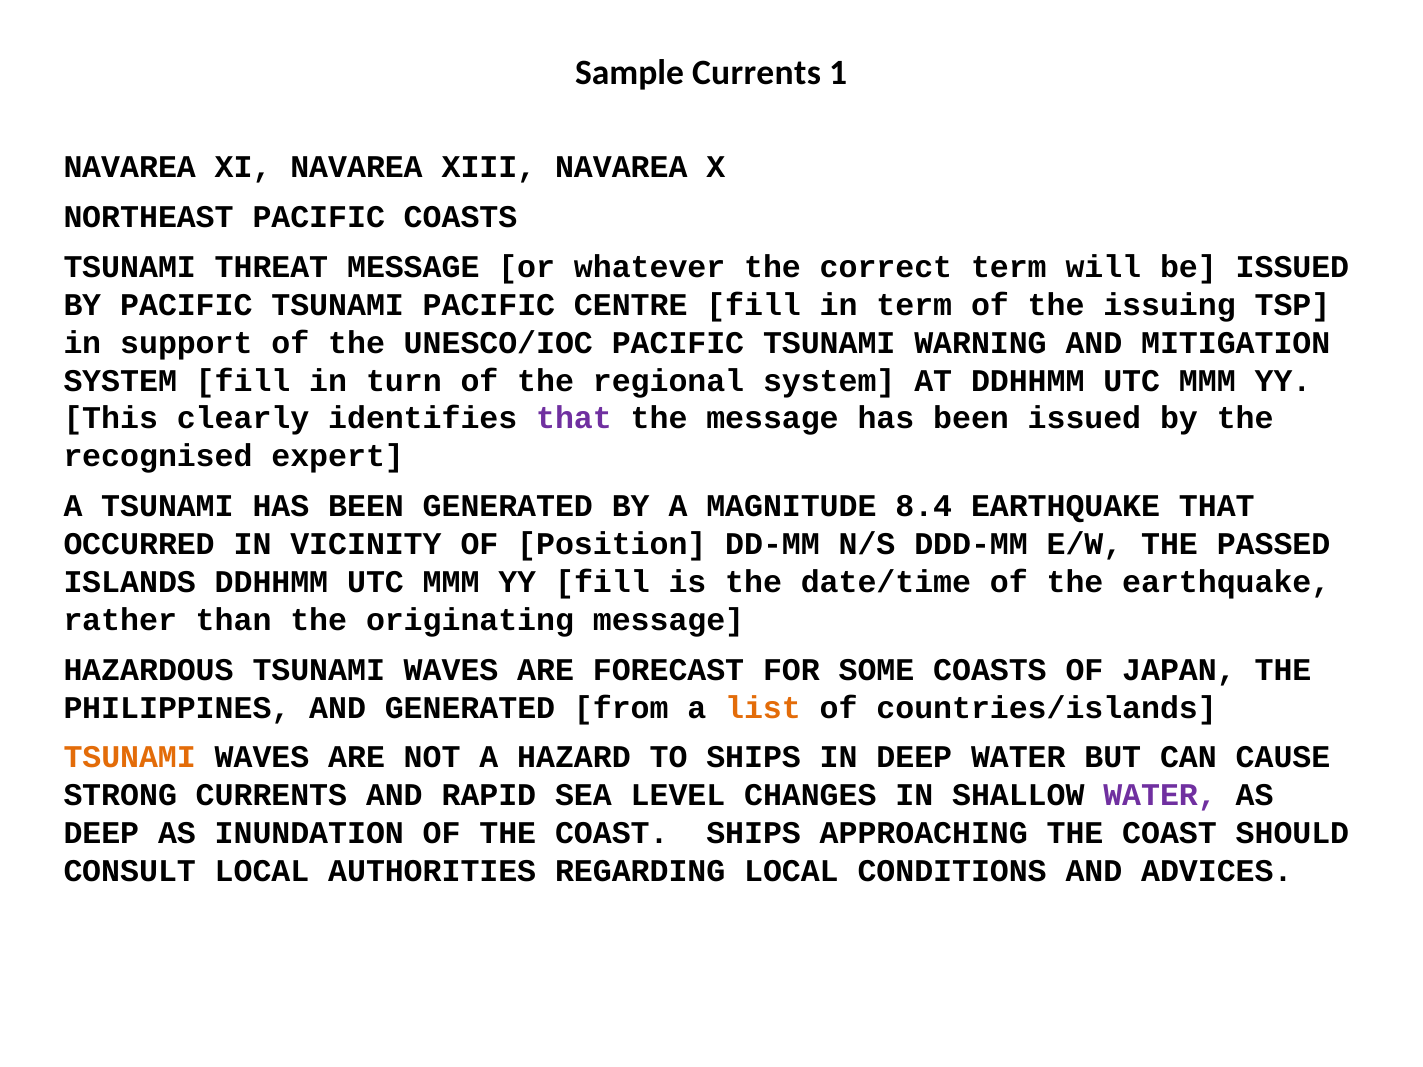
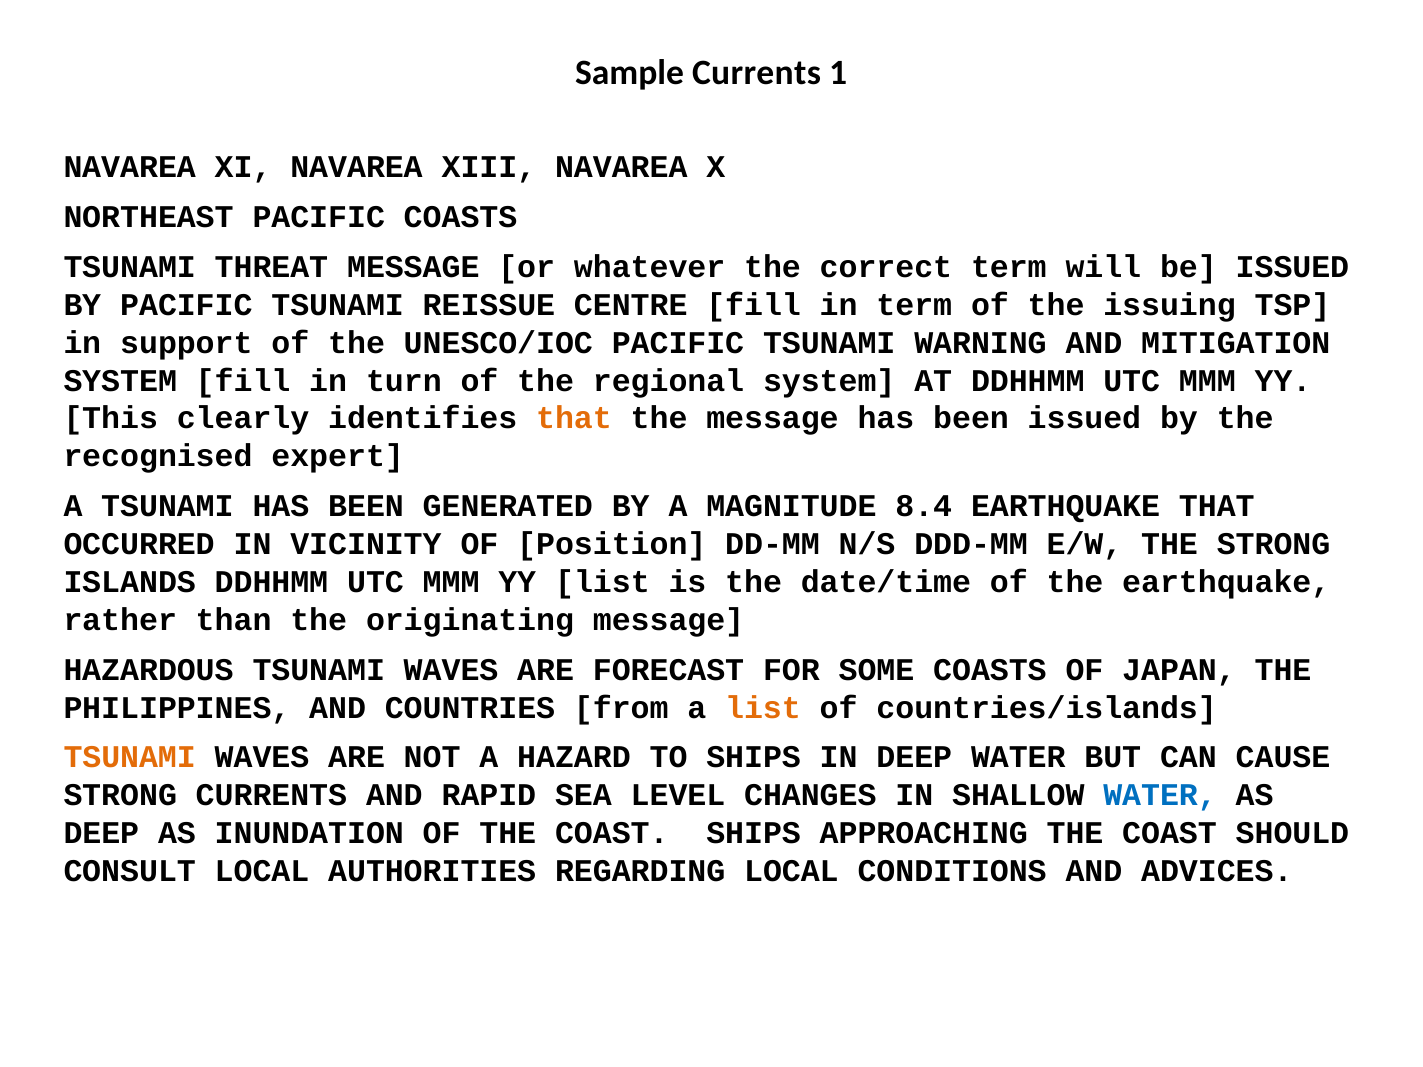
TSUNAMI PACIFIC: PACIFIC -> REISSUE
that at (574, 419) colour: purple -> orange
THE PASSED: PASSED -> STRONG
YY fill: fill -> list
AND GENERATED: GENERATED -> COUNTRIES
WATER at (1160, 796) colour: purple -> blue
